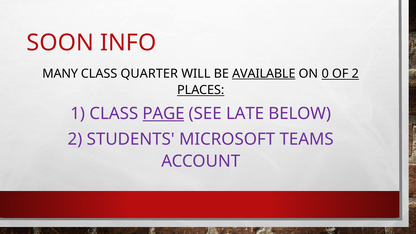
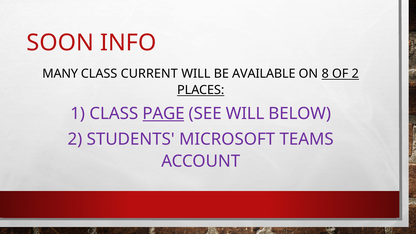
QUARTER: QUARTER -> CURRENT
AVAILABLE underline: present -> none
0: 0 -> 8
SEE LATE: LATE -> WILL
